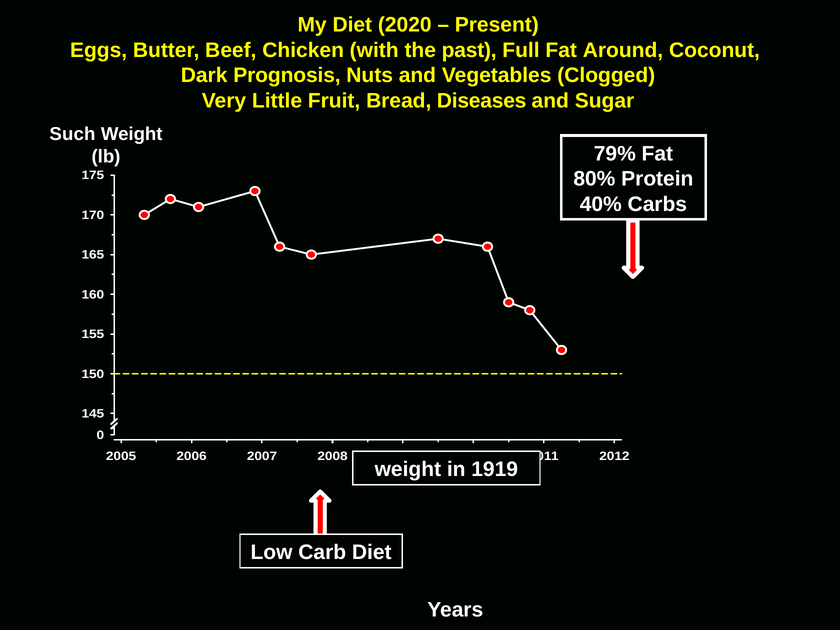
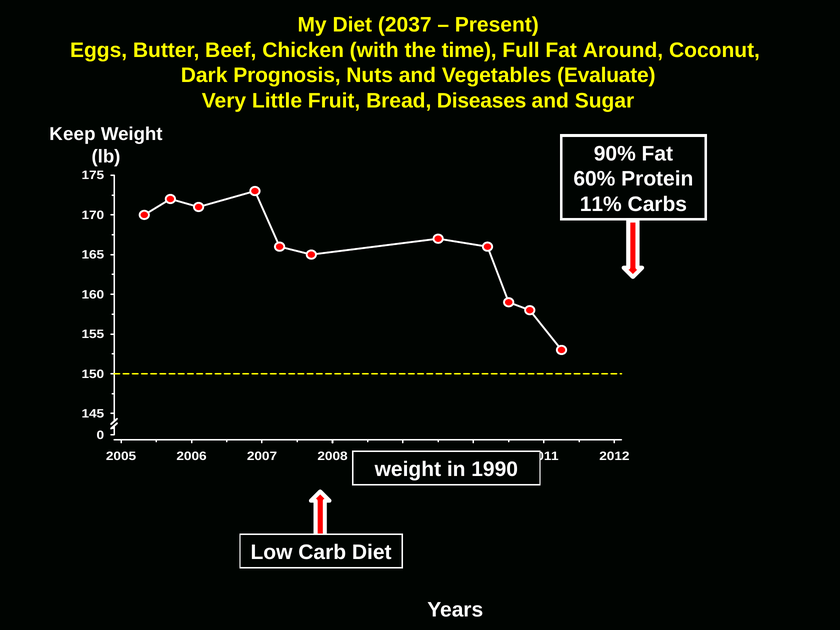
2020: 2020 -> 2037
past: past -> time
Clogged: Clogged -> Evaluate
Such: Such -> Keep
79%: 79% -> 90%
80%: 80% -> 60%
40%: 40% -> 11%
1919: 1919 -> 1990
